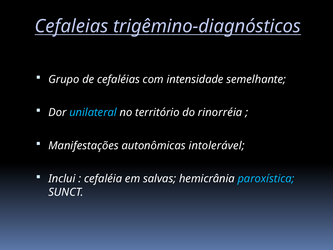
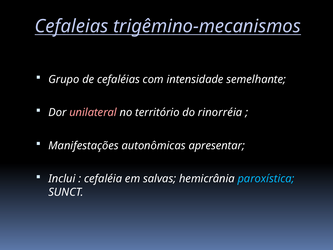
trigêmino-diagnósticos: trigêmino-diagnósticos -> trigêmino-mecanismos
unilateral colour: light blue -> pink
intolerável: intolerável -> apresentar
